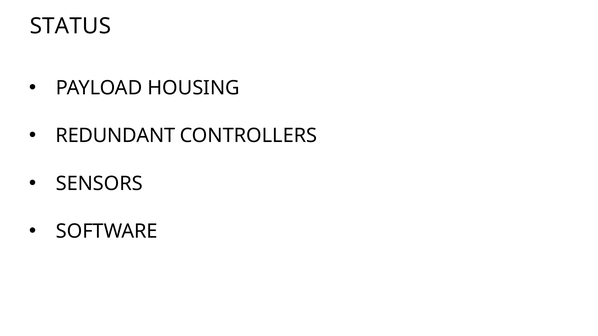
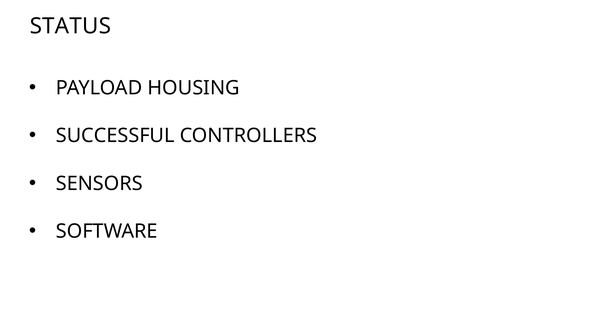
REDUNDANT: REDUNDANT -> SUCCESSFUL
